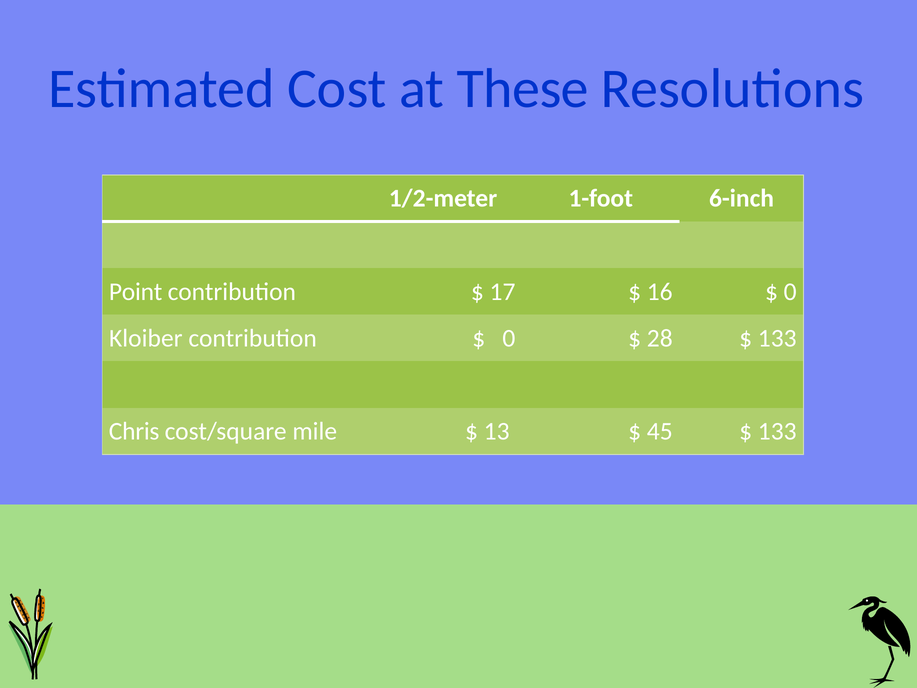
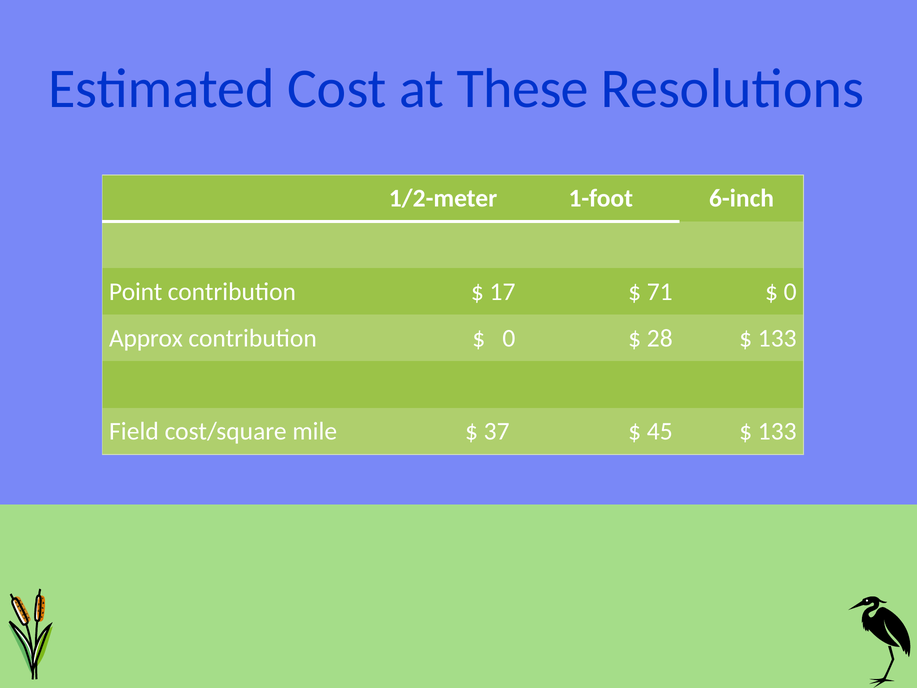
16: 16 -> 71
Kloiber: Kloiber -> Approx
Chris: Chris -> Field
13: 13 -> 37
